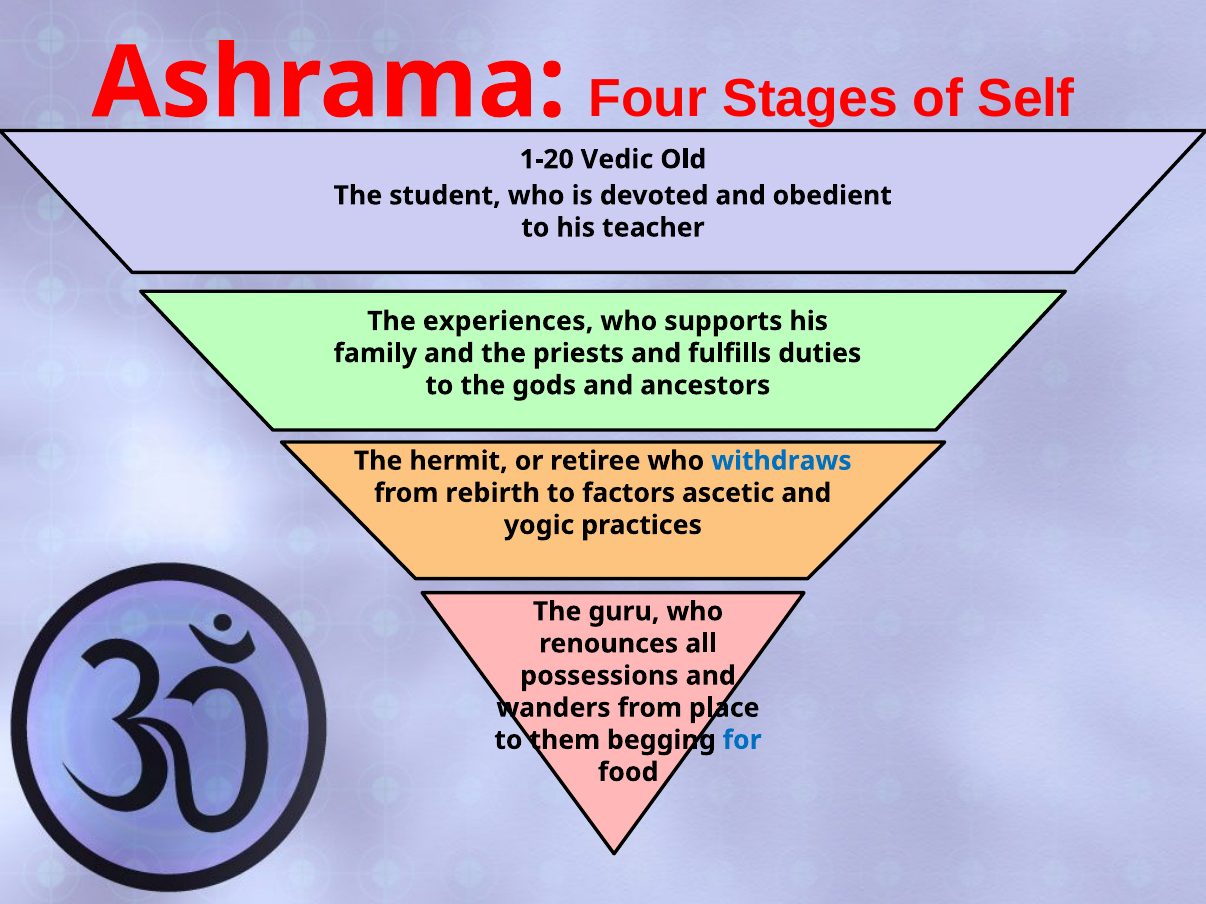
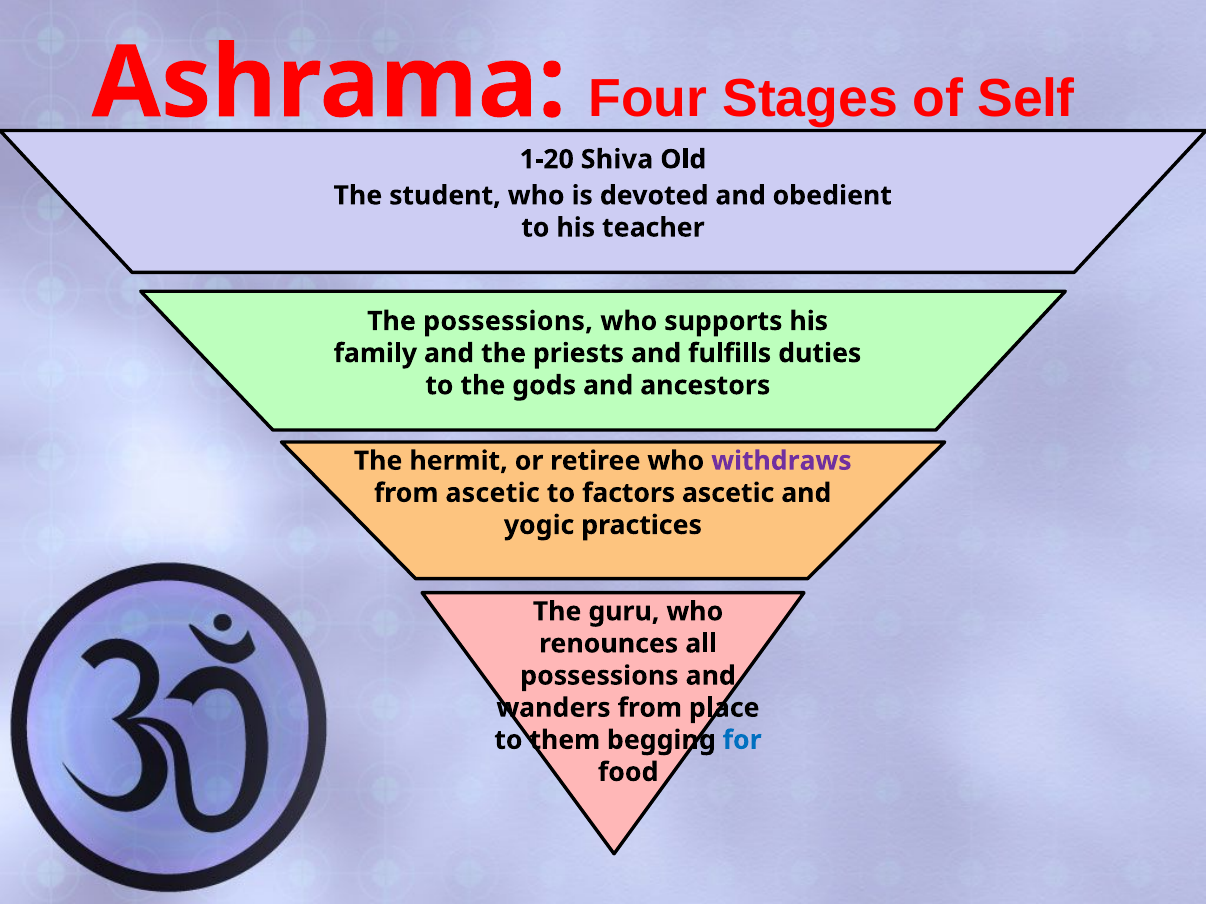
Vedic: Vedic -> Shiva
The experiences: experiences -> possessions
withdraws colour: blue -> purple
from rebirth: rebirth -> ascetic
